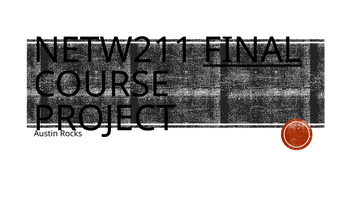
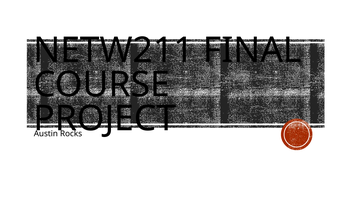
FINAL underline: present -> none
